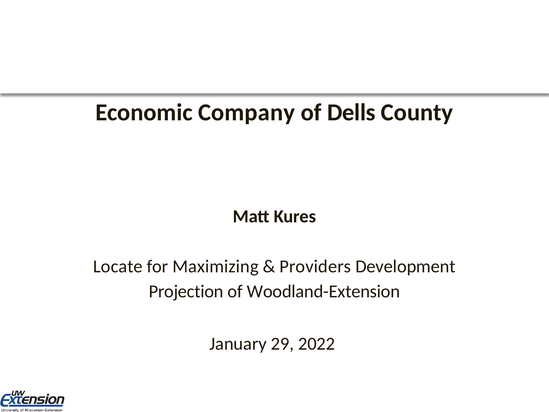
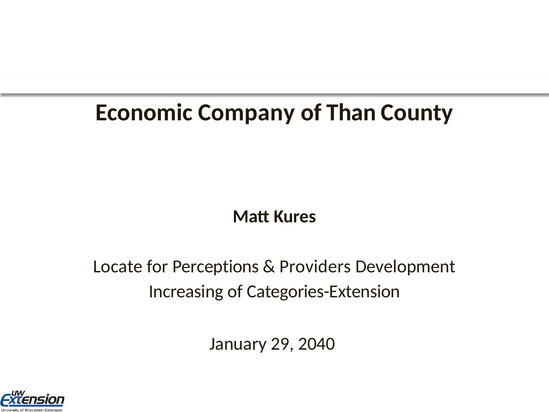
Dells: Dells -> Than
Maximizing: Maximizing -> Perceptions
Projection: Projection -> Increasing
Woodland-Extension: Woodland-Extension -> Categories-Extension
2022: 2022 -> 2040
